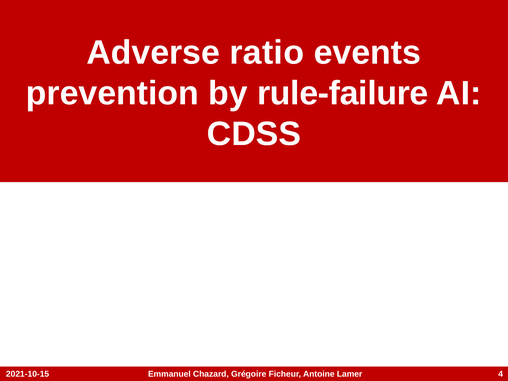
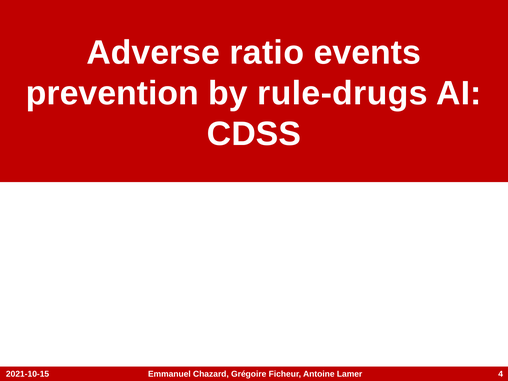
rule-failure: rule-failure -> rule-drugs
